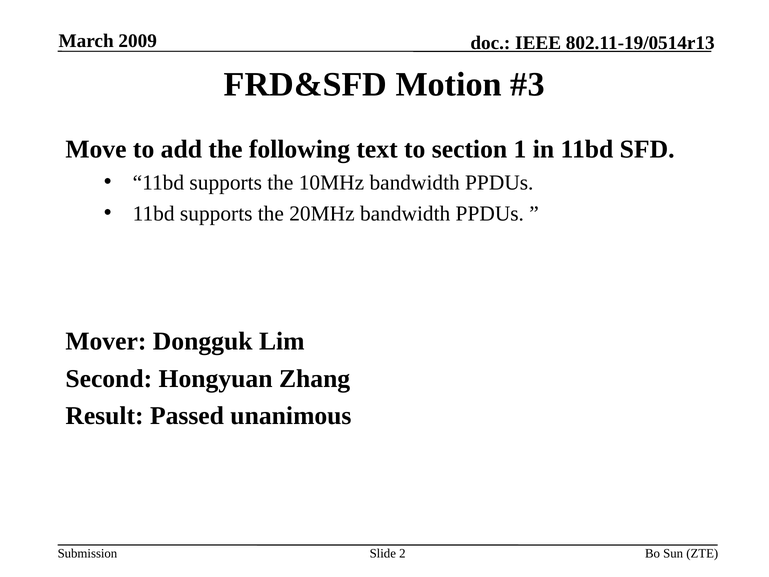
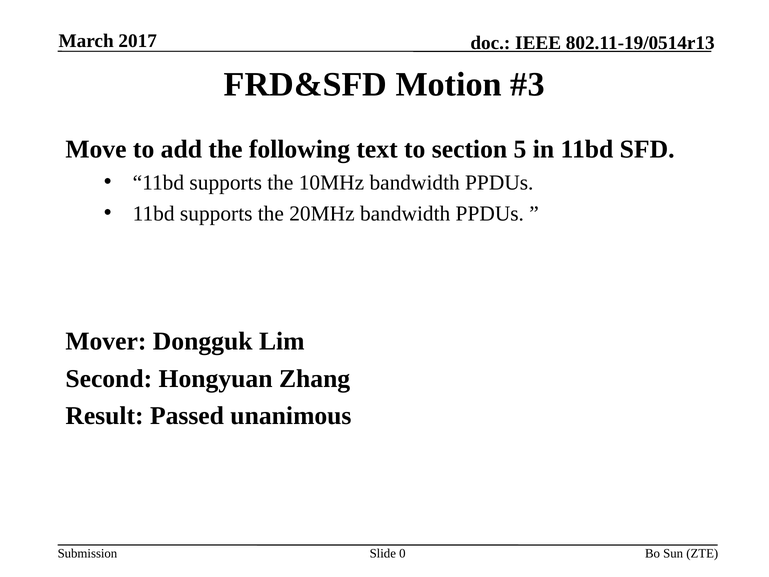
2009: 2009 -> 2017
1: 1 -> 5
2: 2 -> 0
